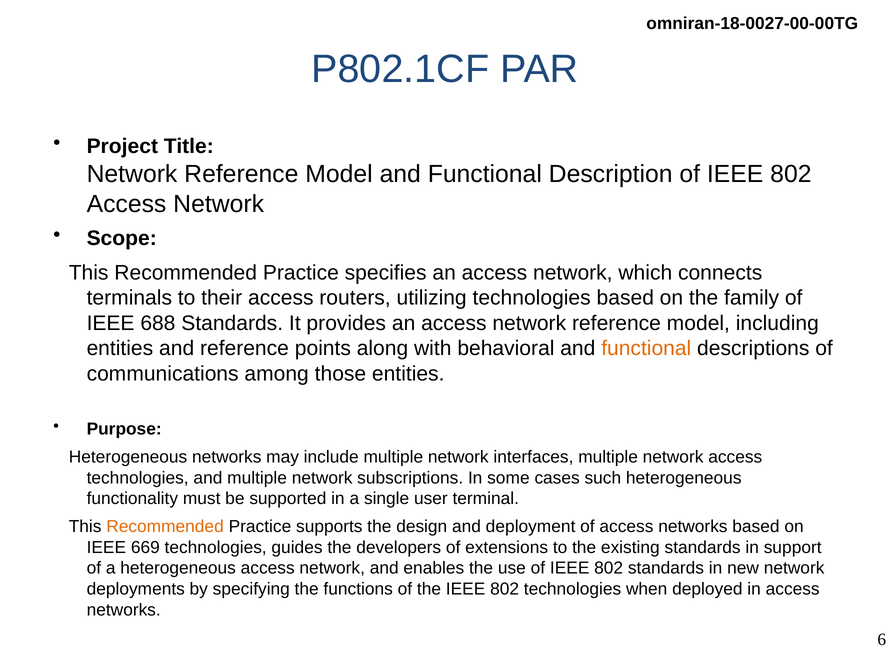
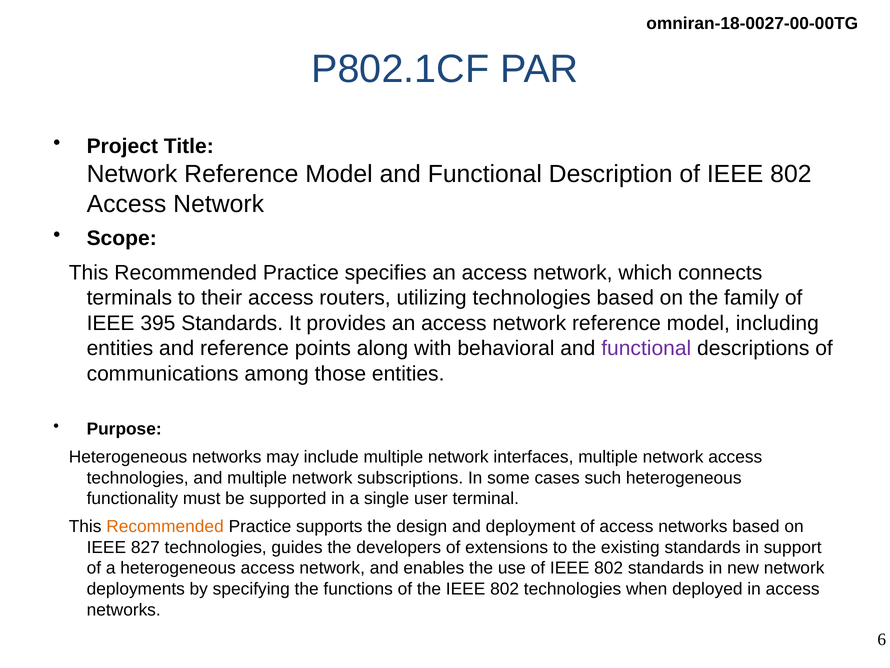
688: 688 -> 395
functional at (646, 348) colour: orange -> purple
669: 669 -> 827
